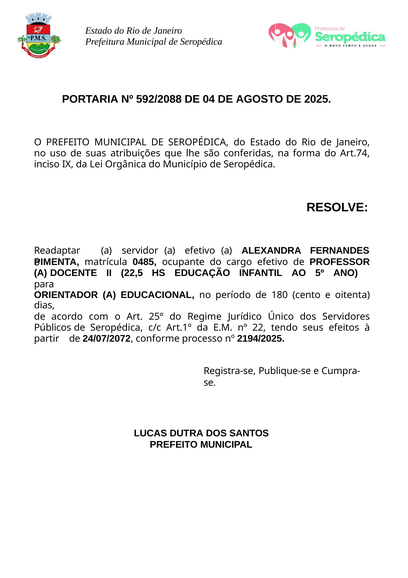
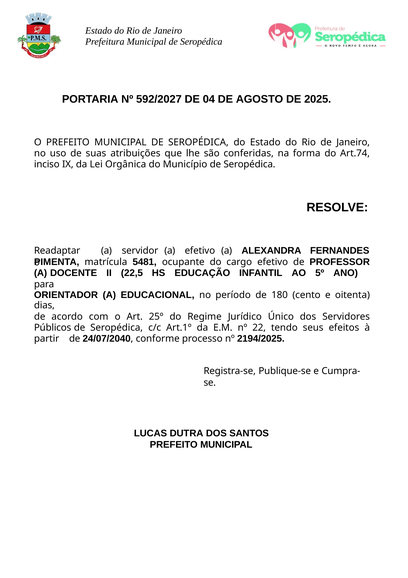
592/2088: 592/2088 -> 592/2027
0485: 0485 -> 5481
24/07/2072: 24/07/2072 -> 24/07/2040
